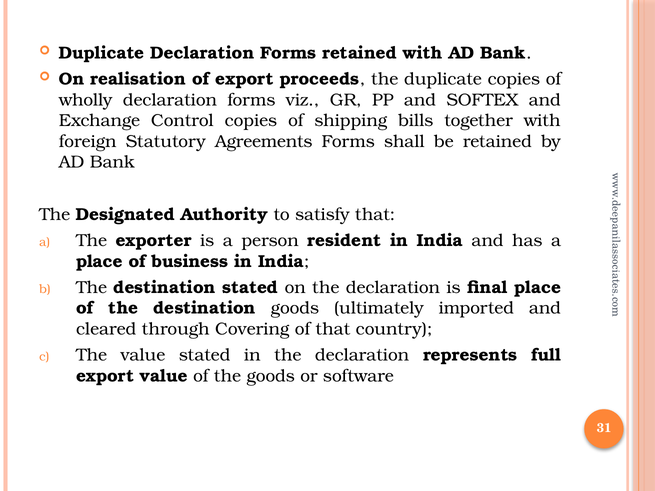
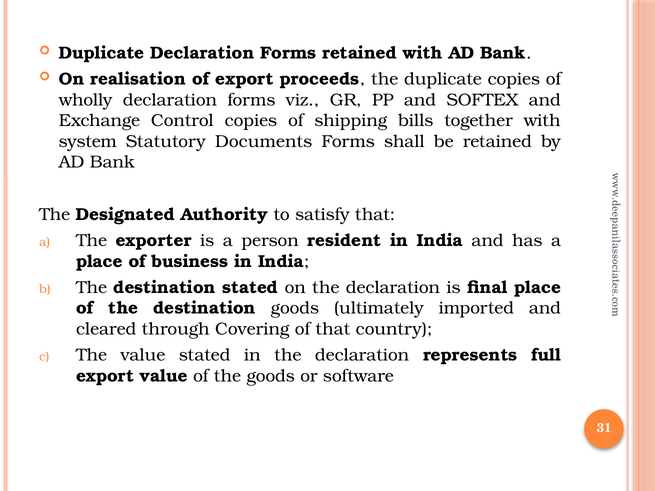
foreign: foreign -> system
Agreements: Agreements -> Documents
